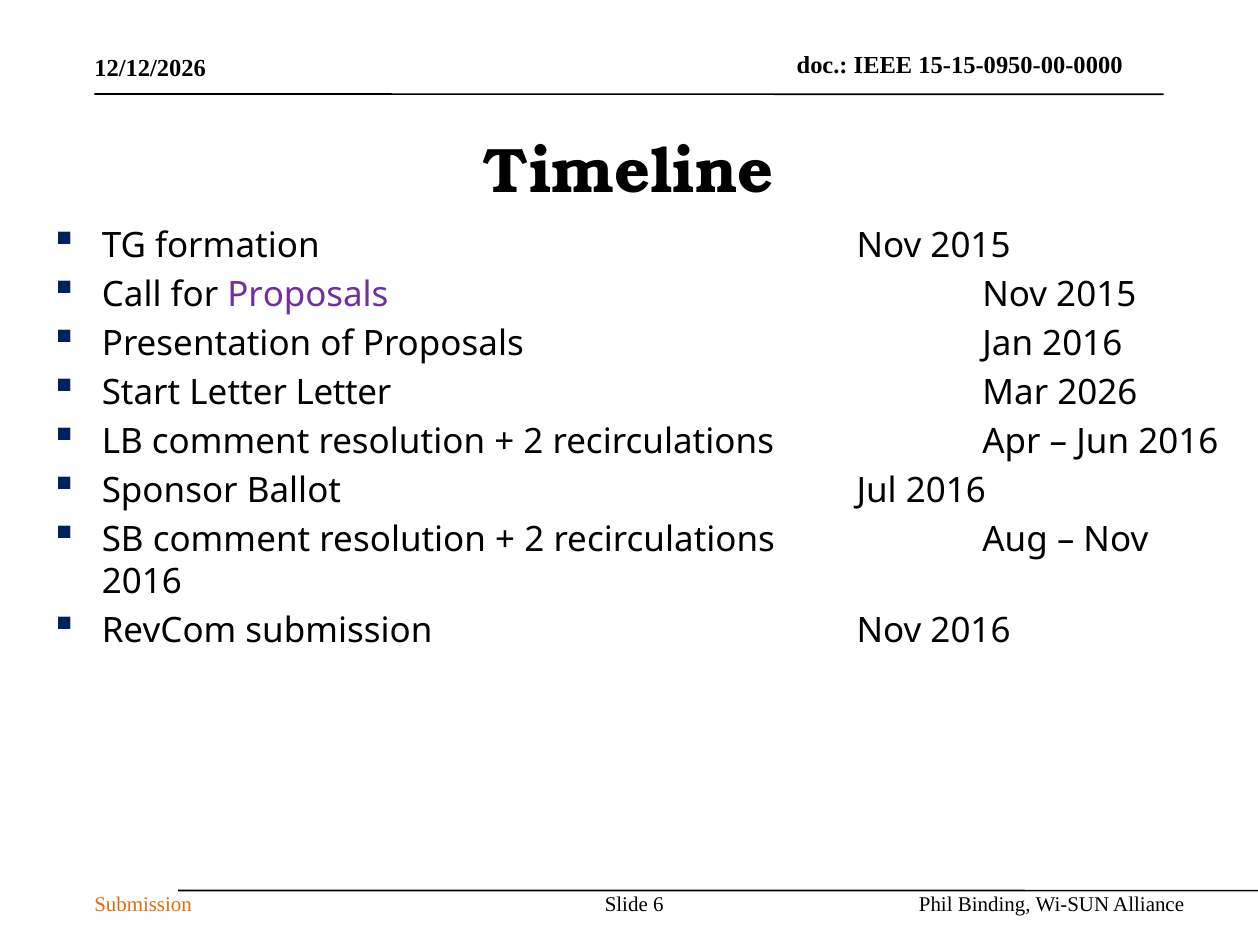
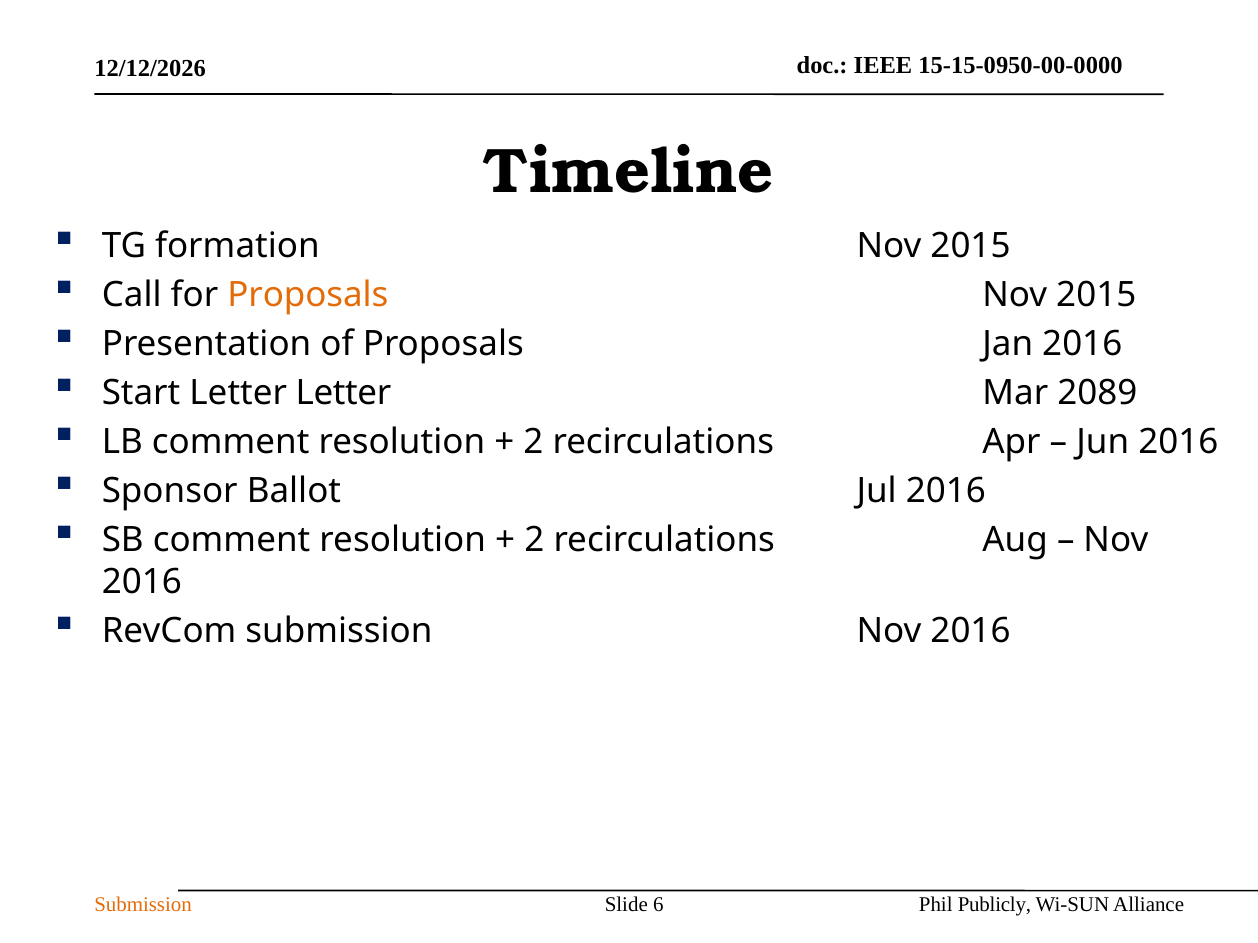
Proposals at (308, 295) colour: purple -> orange
2026: 2026 -> 2089
Binding: Binding -> Publicly
